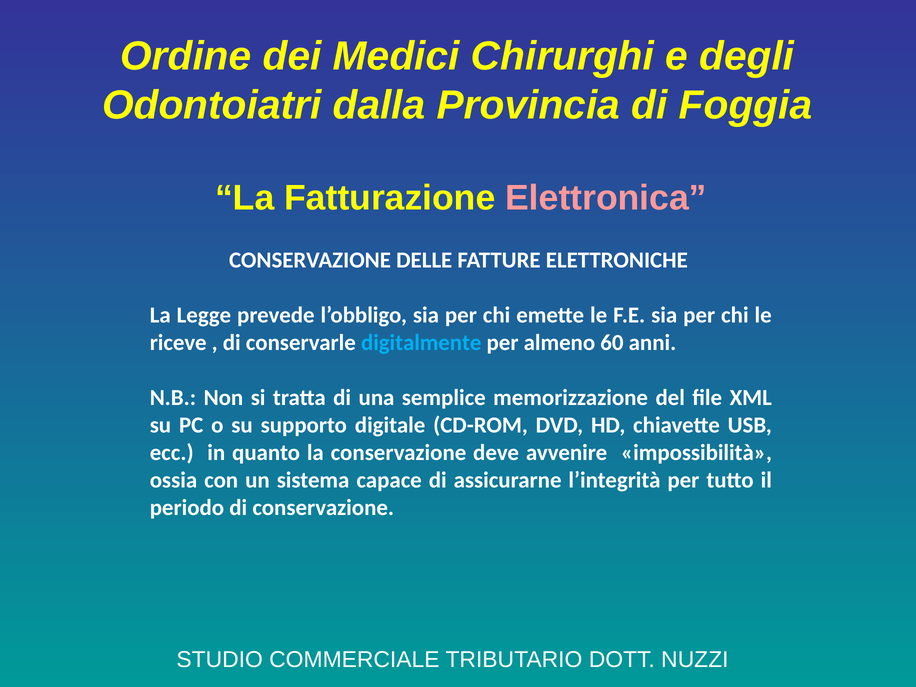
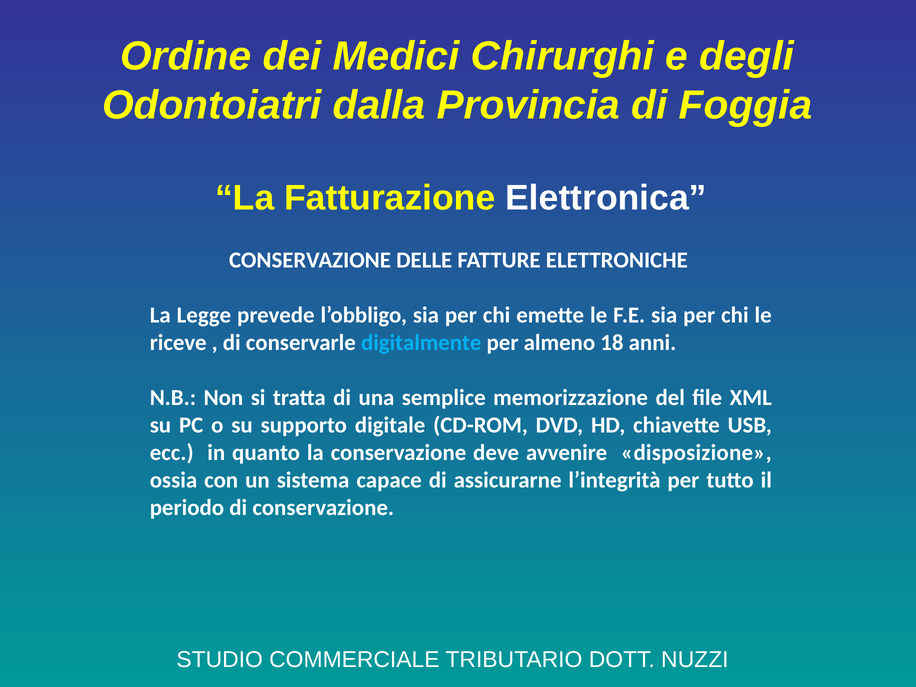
Elettronica colour: pink -> white
60: 60 -> 18
impossibilità: impossibilità -> disposizione
